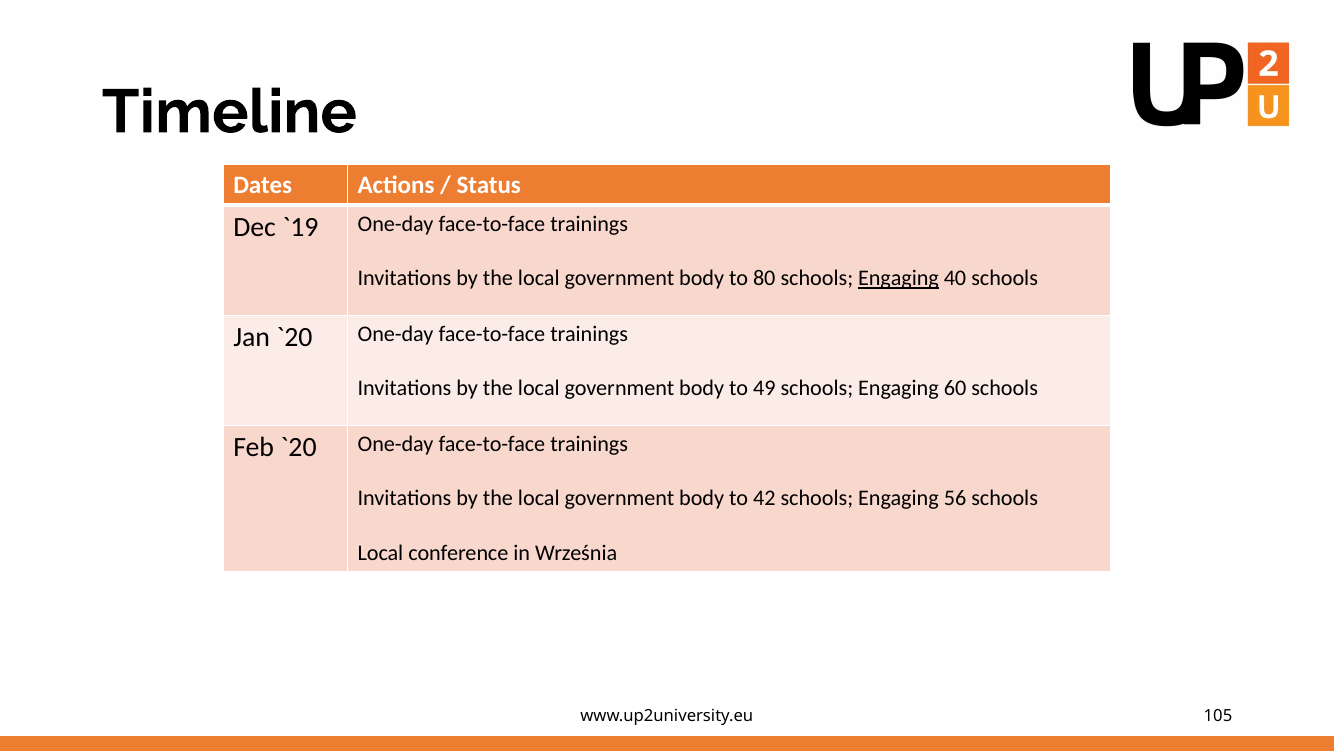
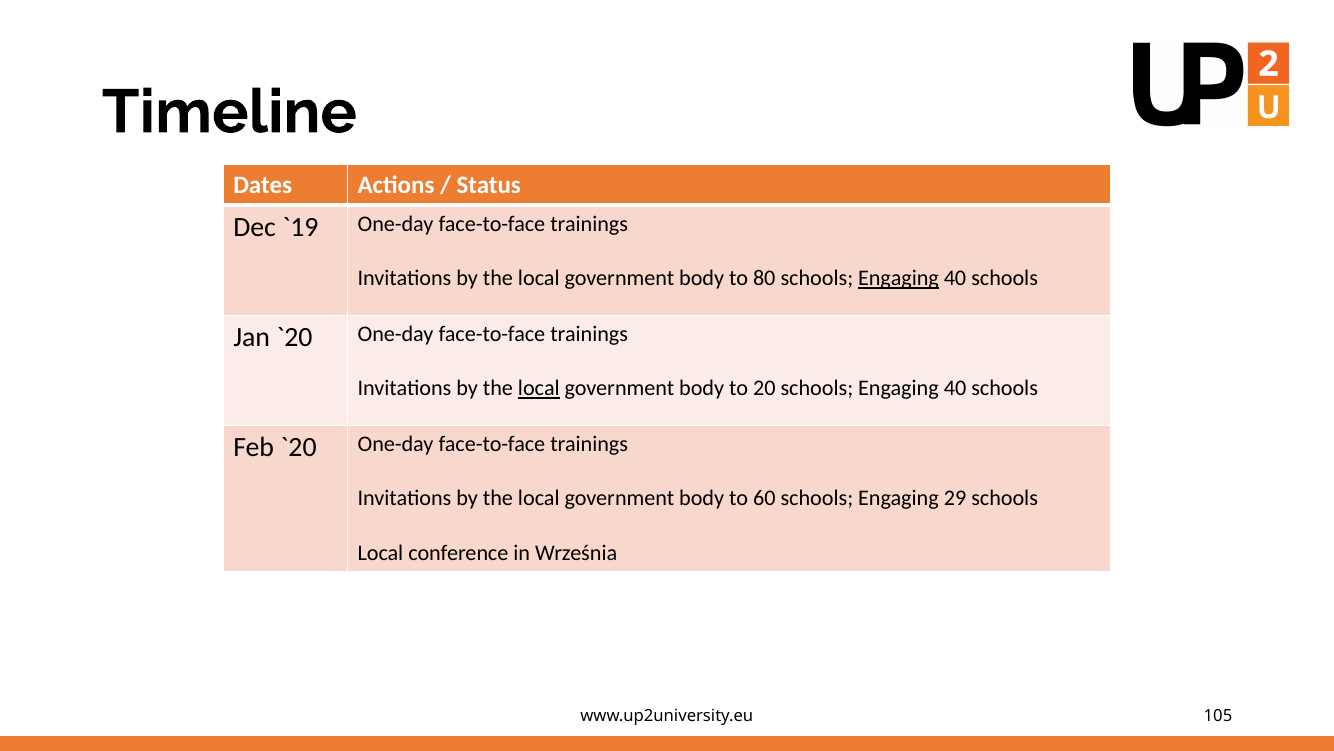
local at (539, 388) underline: none -> present
49: 49 -> 20
60 at (955, 388): 60 -> 40
42: 42 -> 60
56: 56 -> 29
